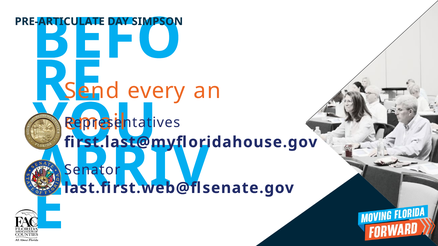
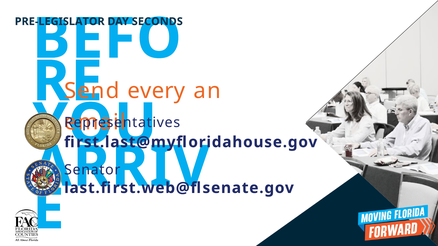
PRE-ARTICULATE: PRE-ARTICULATE -> PRE-LEGISLATOR
SIMPSON: SIMPSON -> SECONDS
